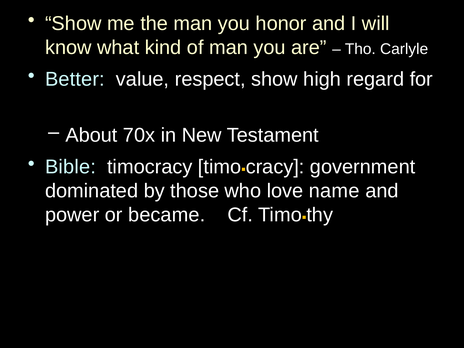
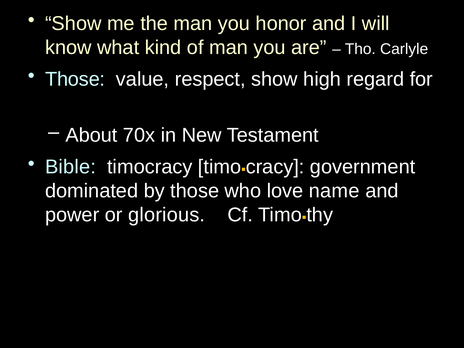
Better at (75, 79): Better -> Those
became: became -> glorious
